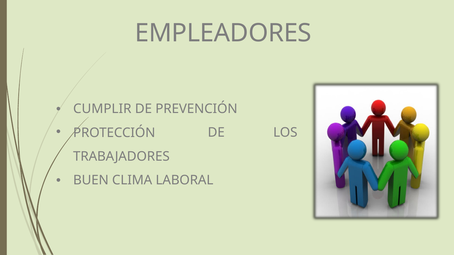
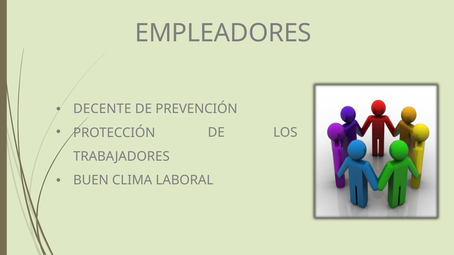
CUMPLIR: CUMPLIR -> DECENTE
